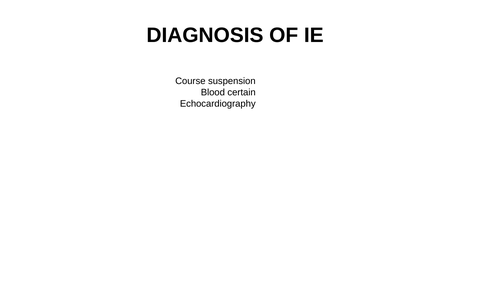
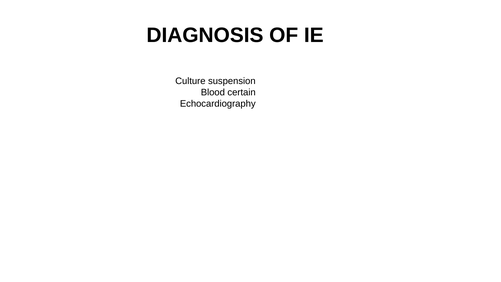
Course: Course -> Culture
